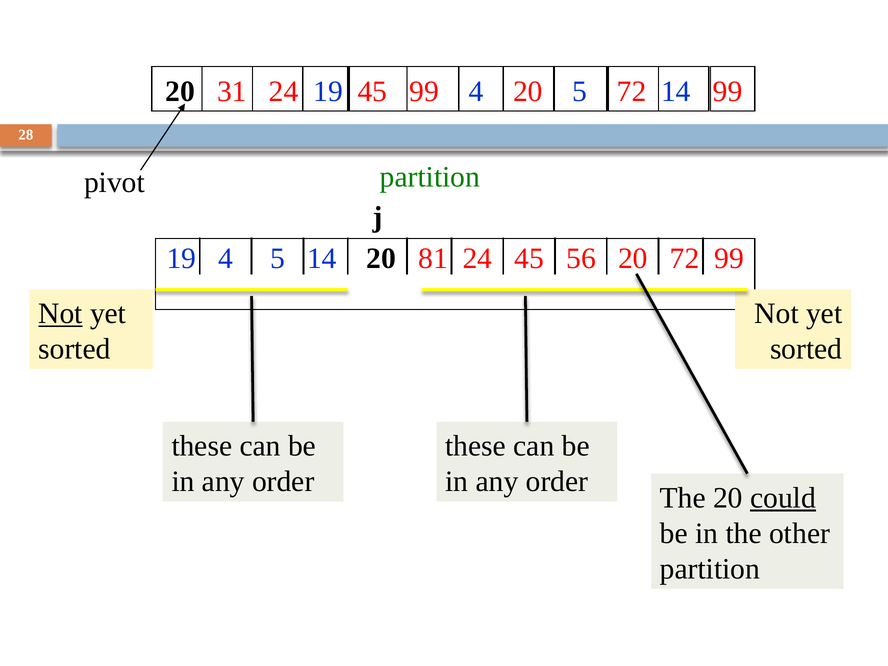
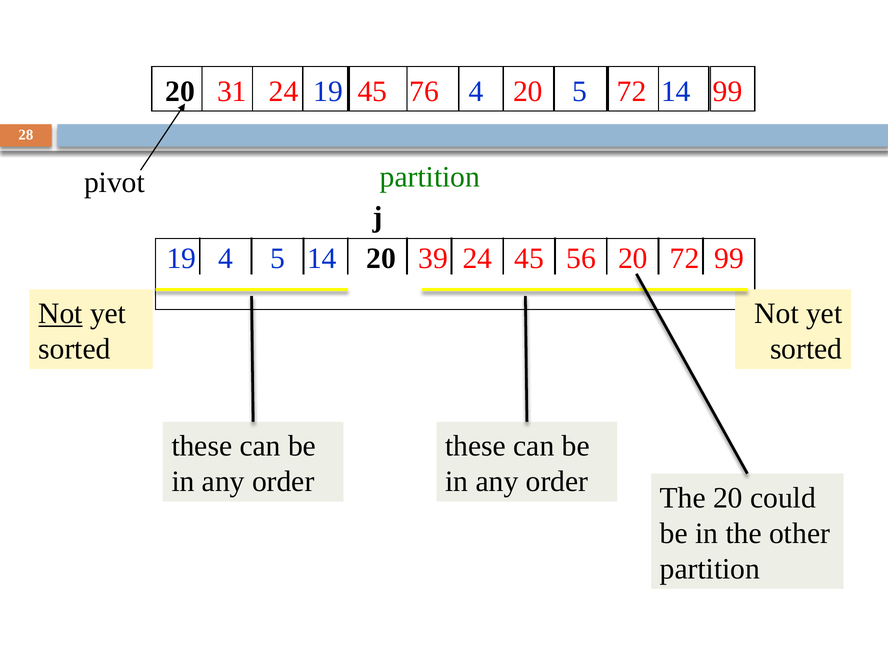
45 99: 99 -> 76
81: 81 -> 39
could underline: present -> none
